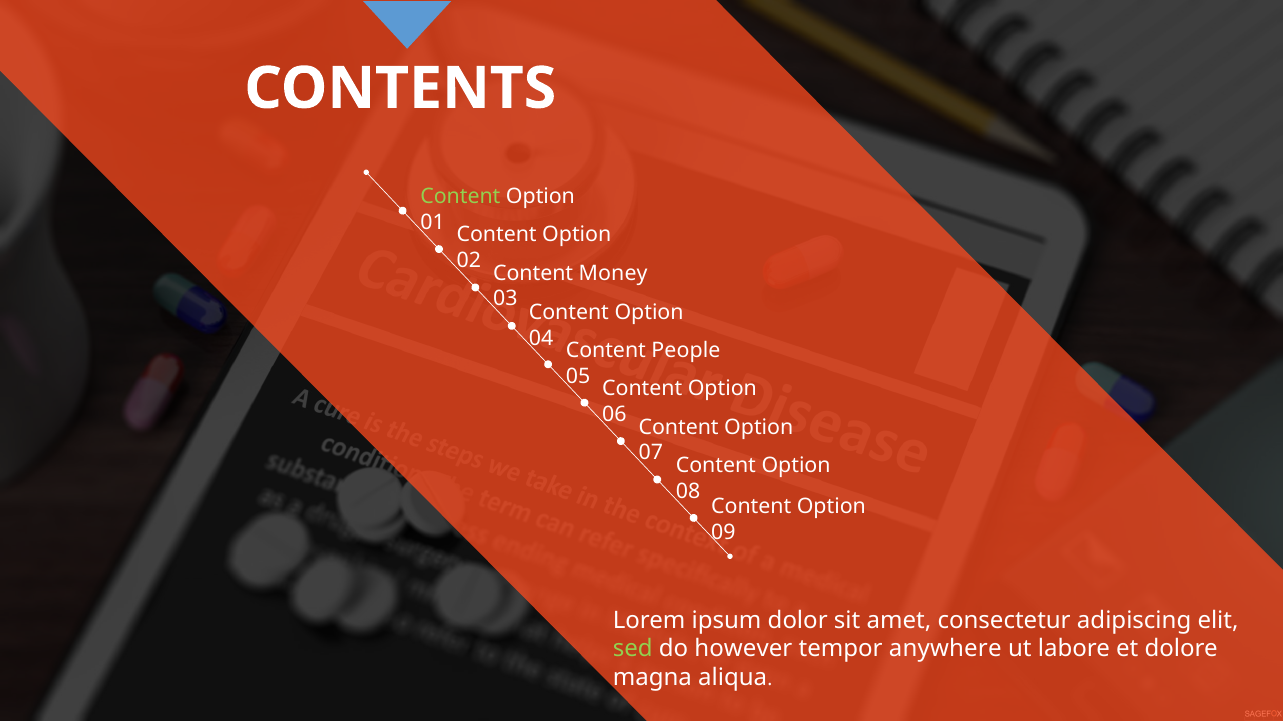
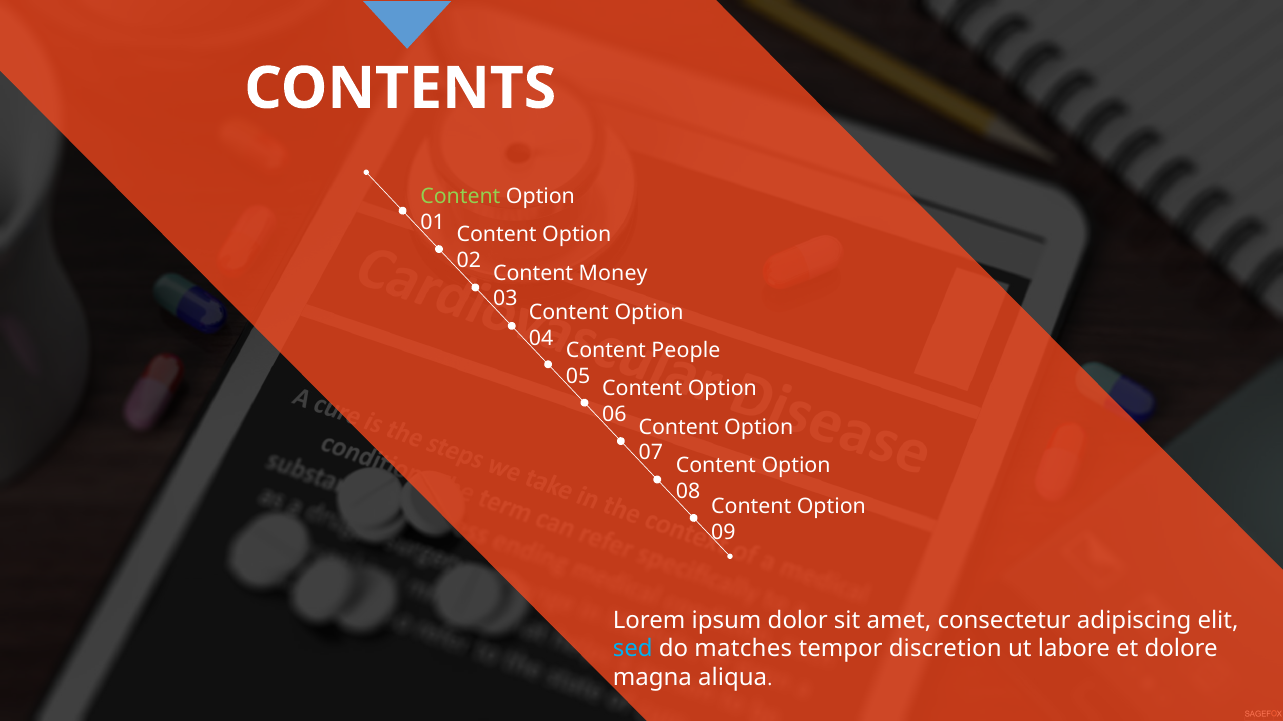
sed colour: light green -> light blue
however: however -> matches
anywhere: anywhere -> discretion
